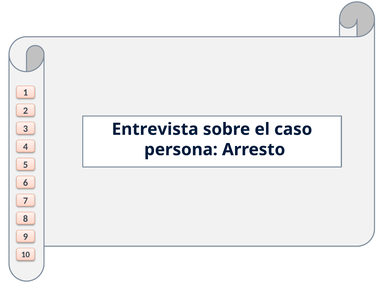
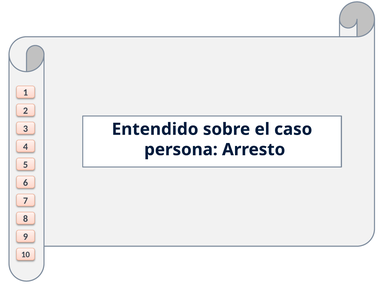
Entrevista: Entrevista -> Entendido
